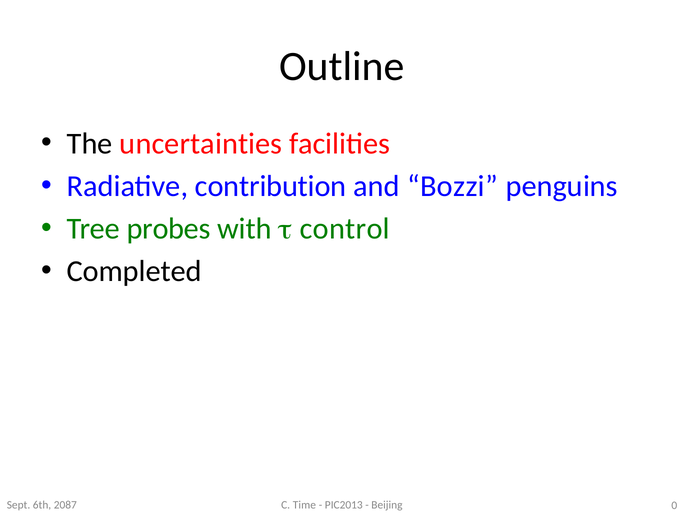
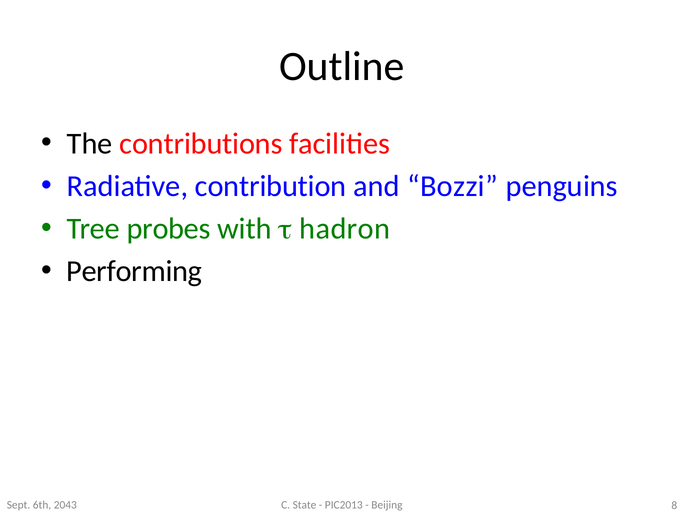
uncertainties: uncertainties -> contributions
control: control -> hadron
Completed: Completed -> Performing
Time: Time -> State
0: 0 -> 8
2087: 2087 -> 2043
